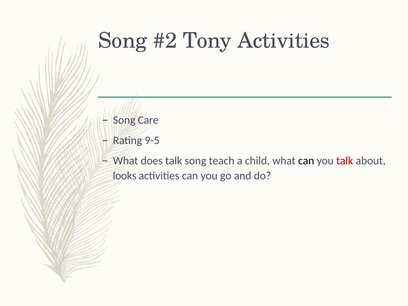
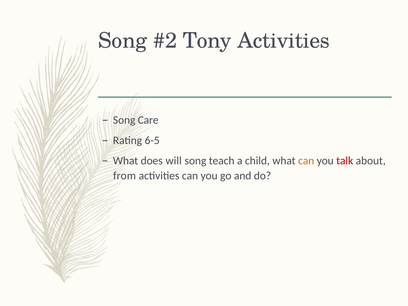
9-5: 9-5 -> 6-5
does talk: talk -> will
can at (306, 161) colour: black -> orange
looks: looks -> from
